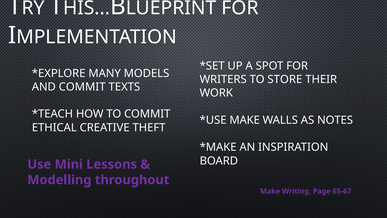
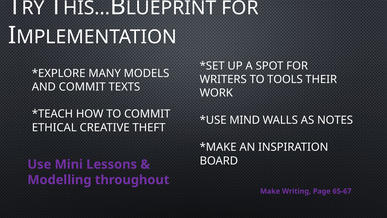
STORE: STORE -> TOOLS
MAKE at (245, 120): MAKE -> MIND
